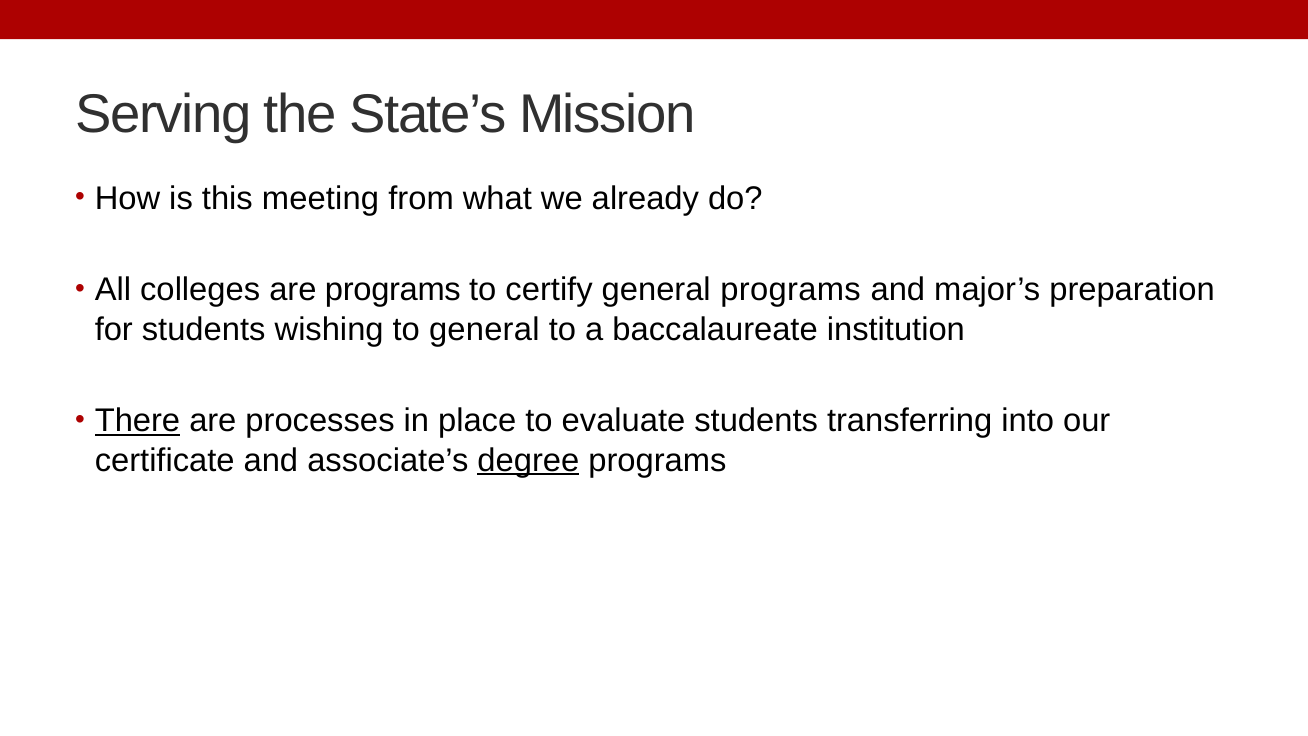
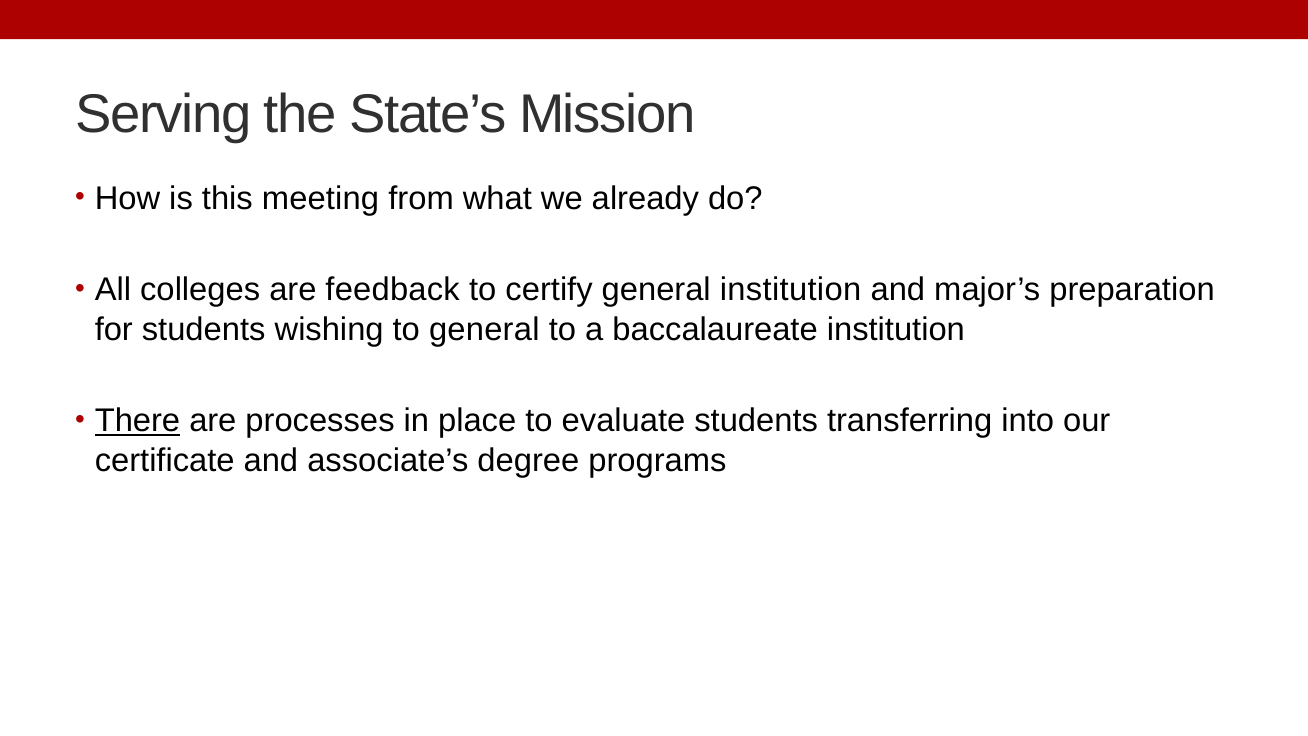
are programs: programs -> feedback
general programs: programs -> institution
degree underline: present -> none
